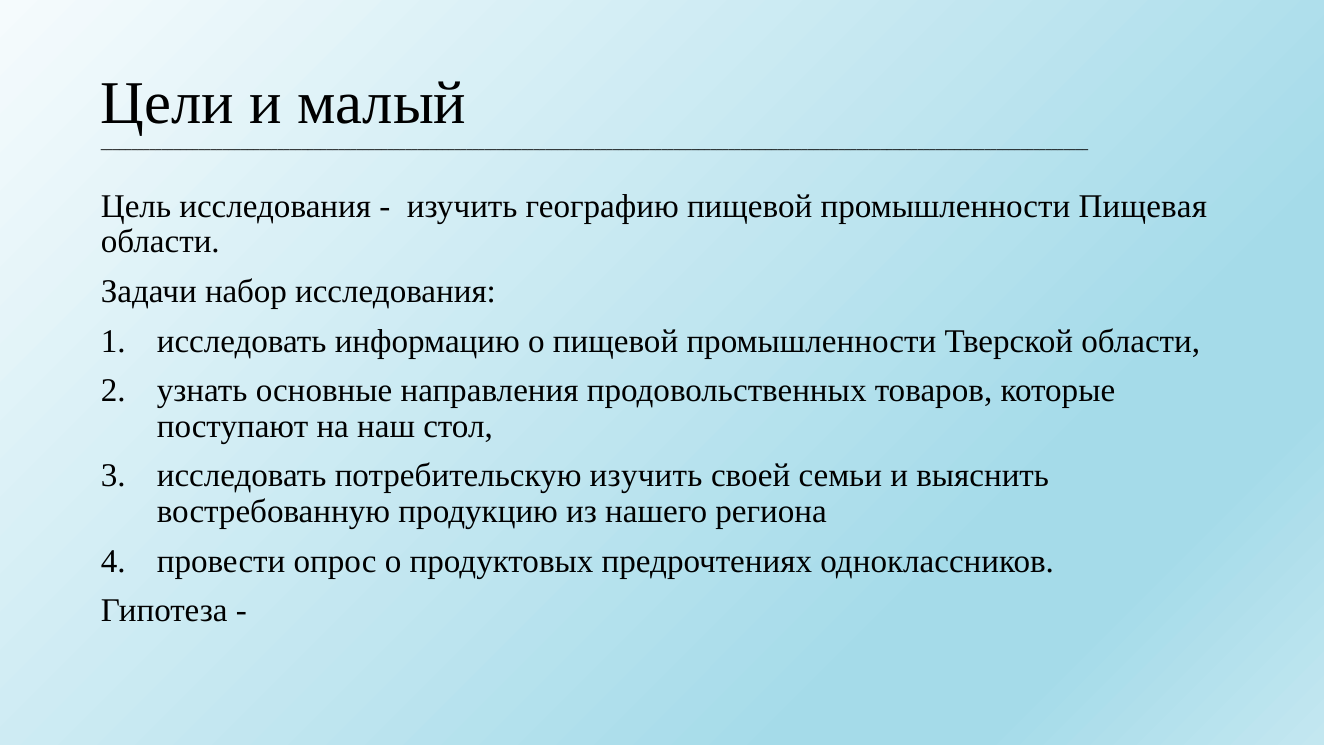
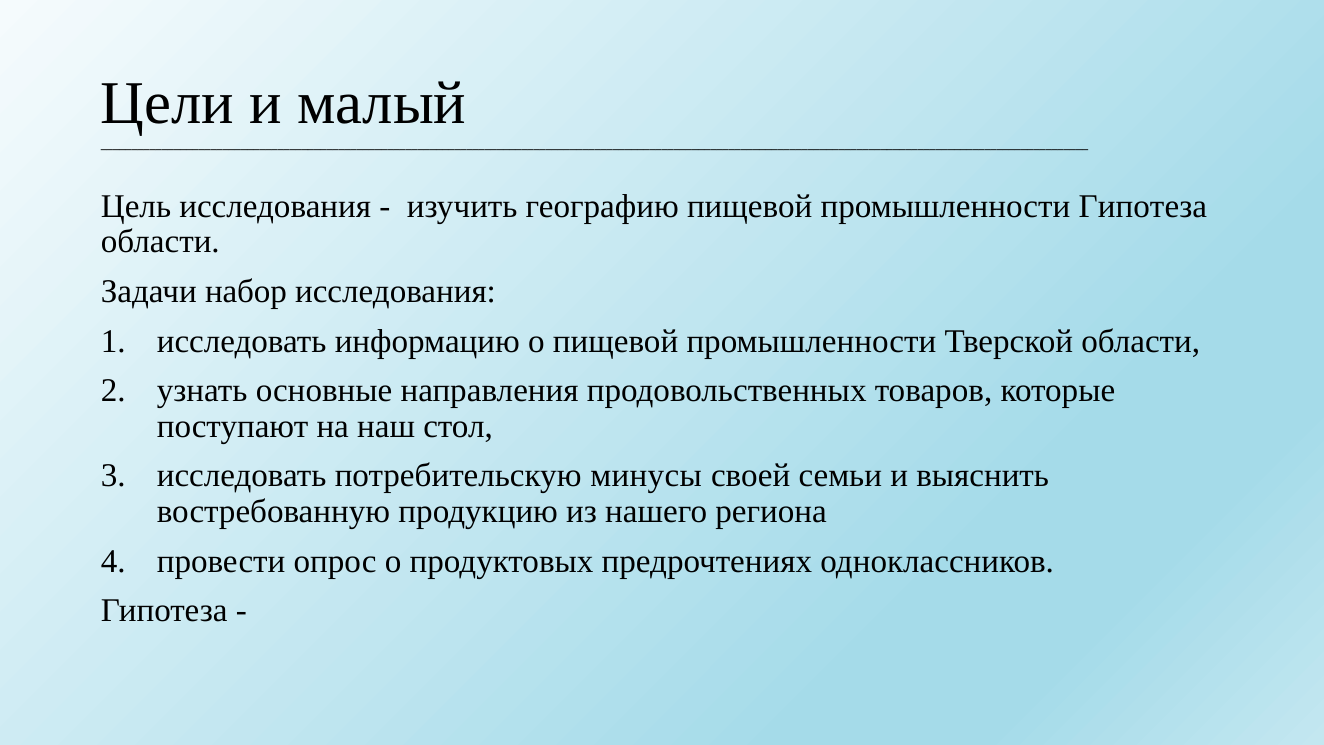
промышленности Пищевая: Пищевая -> Гипотеза
потребительскую изучить: изучить -> минусы
